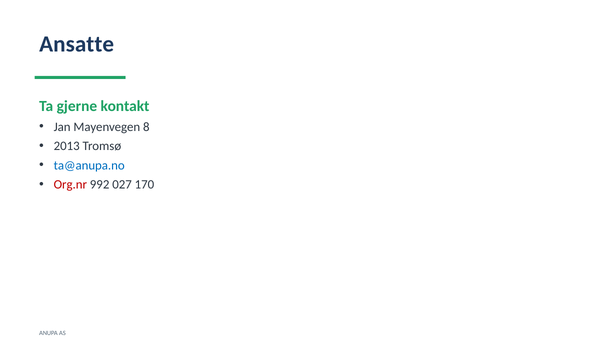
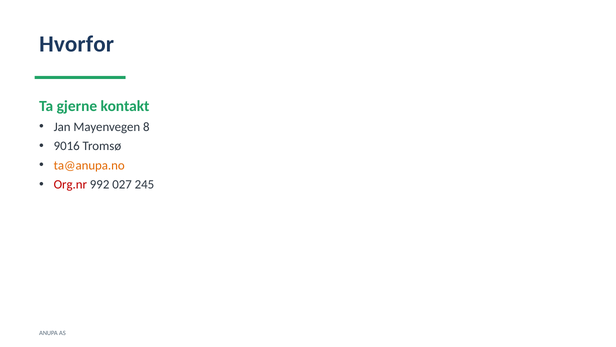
Ansatte: Ansatte -> Hvorfor
2013: 2013 -> 9016
ta@anupa.no colour: blue -> orange
170: 170 -> 245
